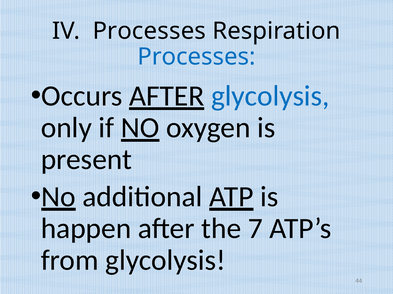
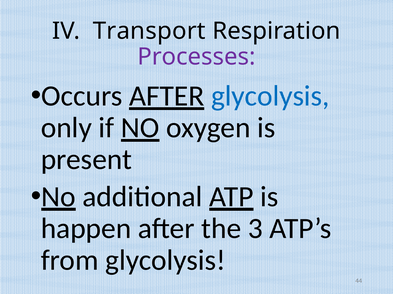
IV Processes: Processes -> Transport
Processes at (196, 57) colour: blue -> purple
7: 7 -> 3
